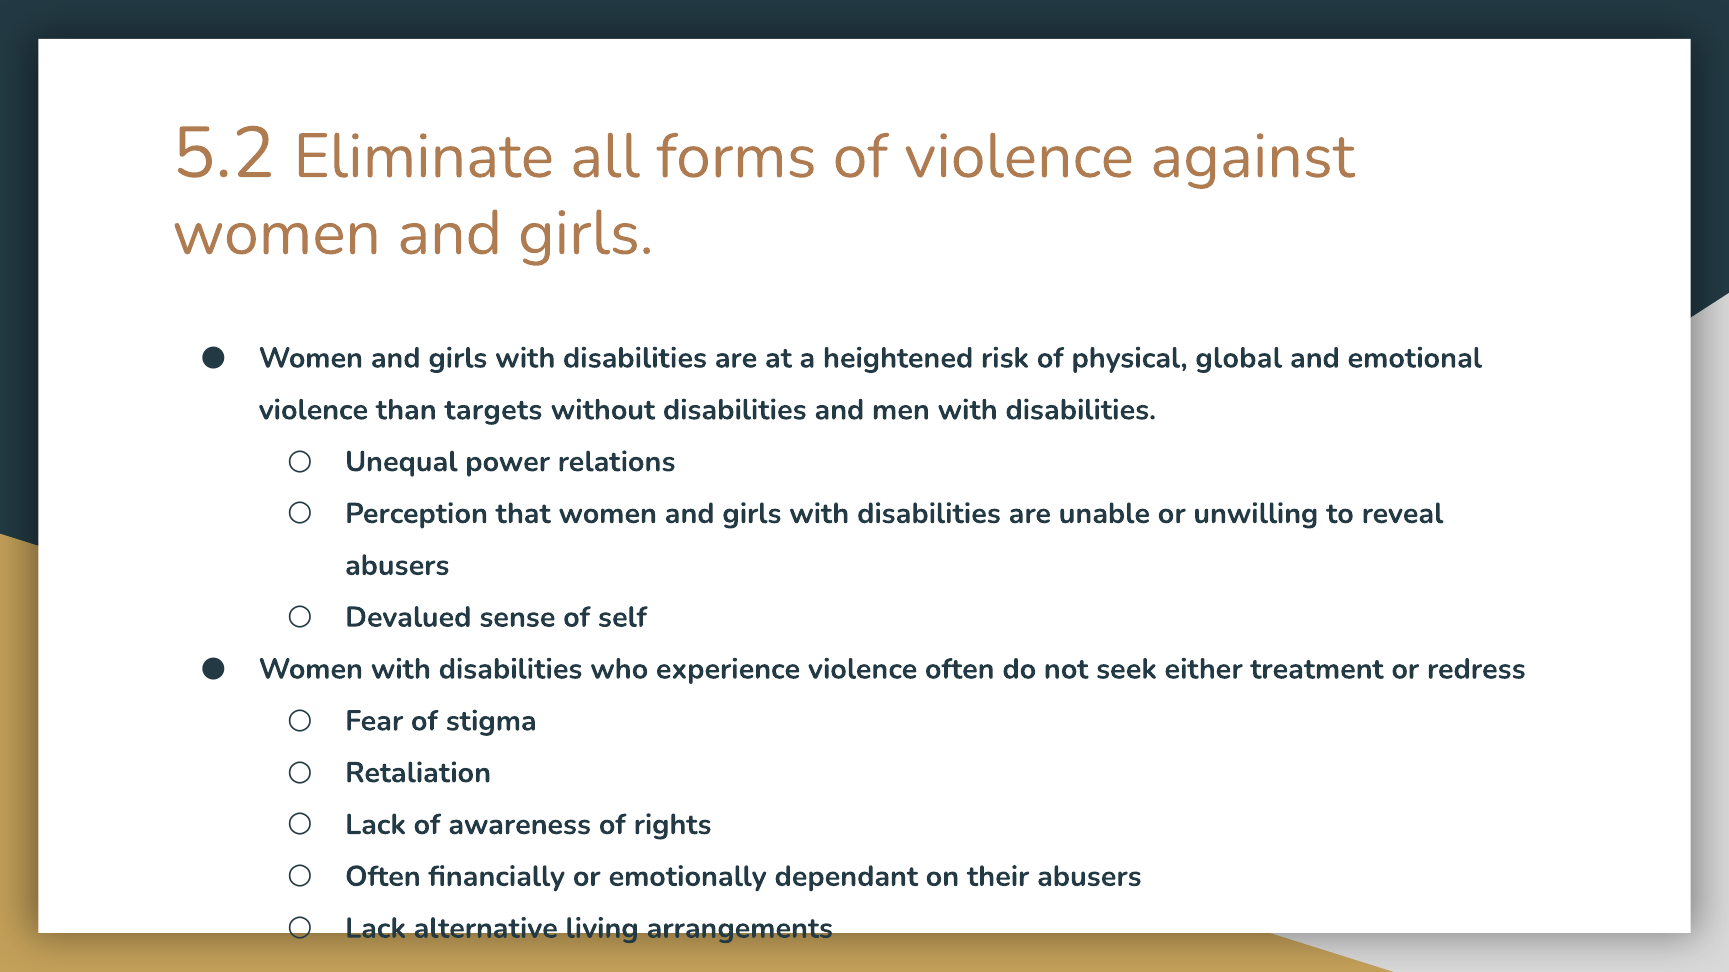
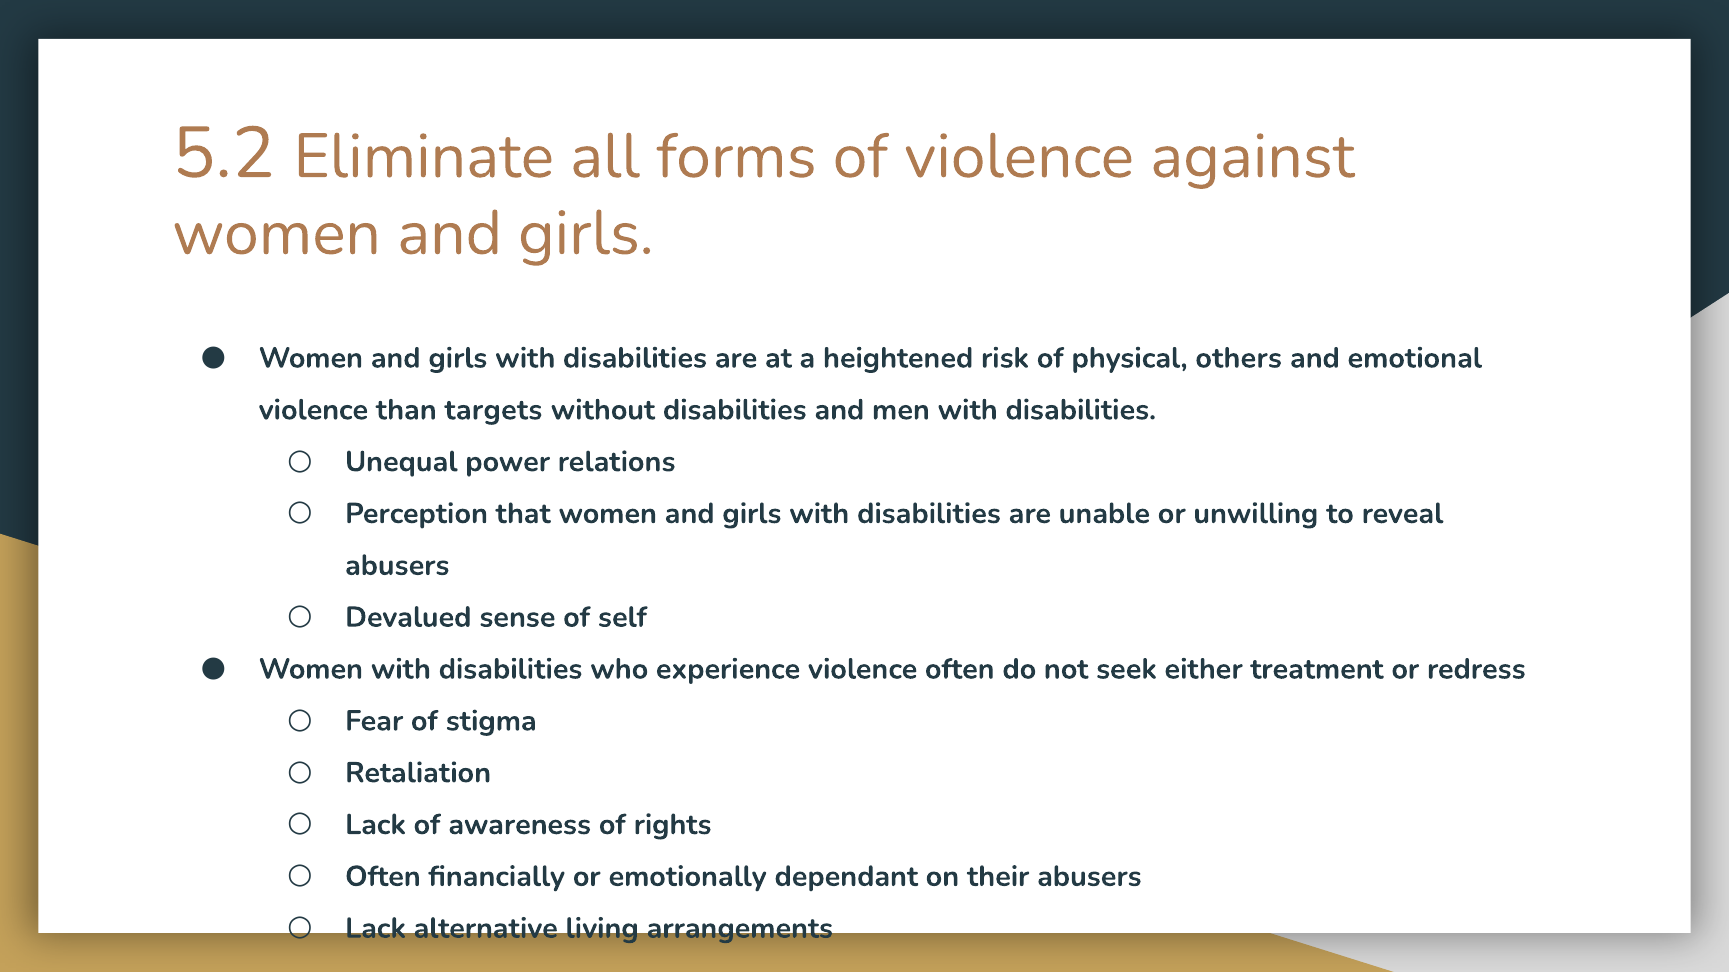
global: global -> others
